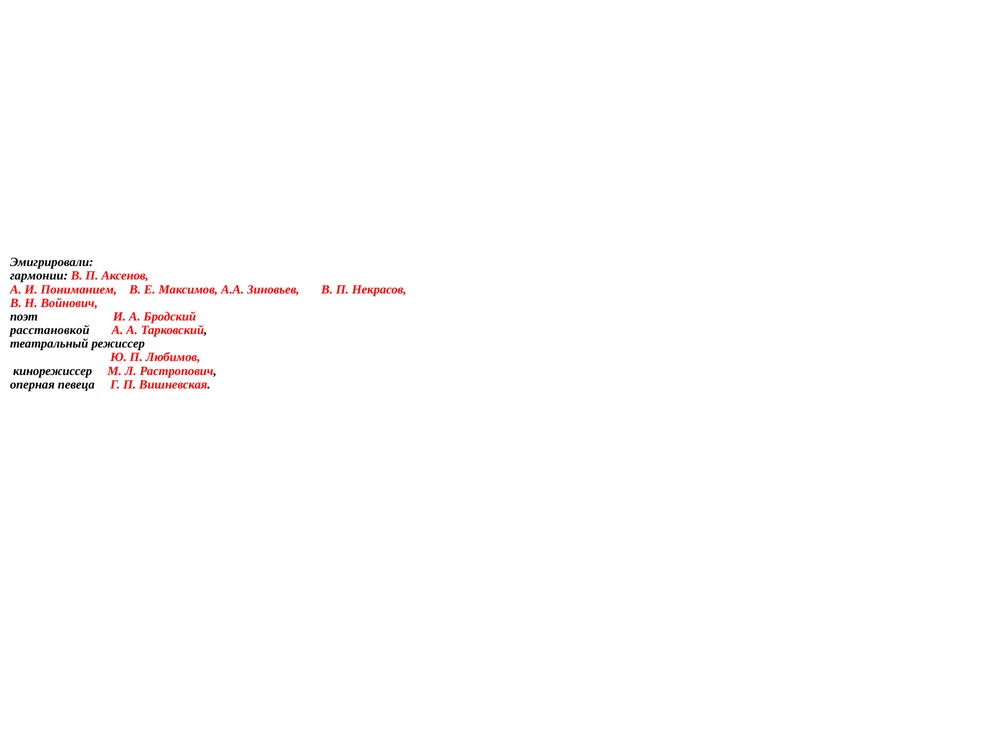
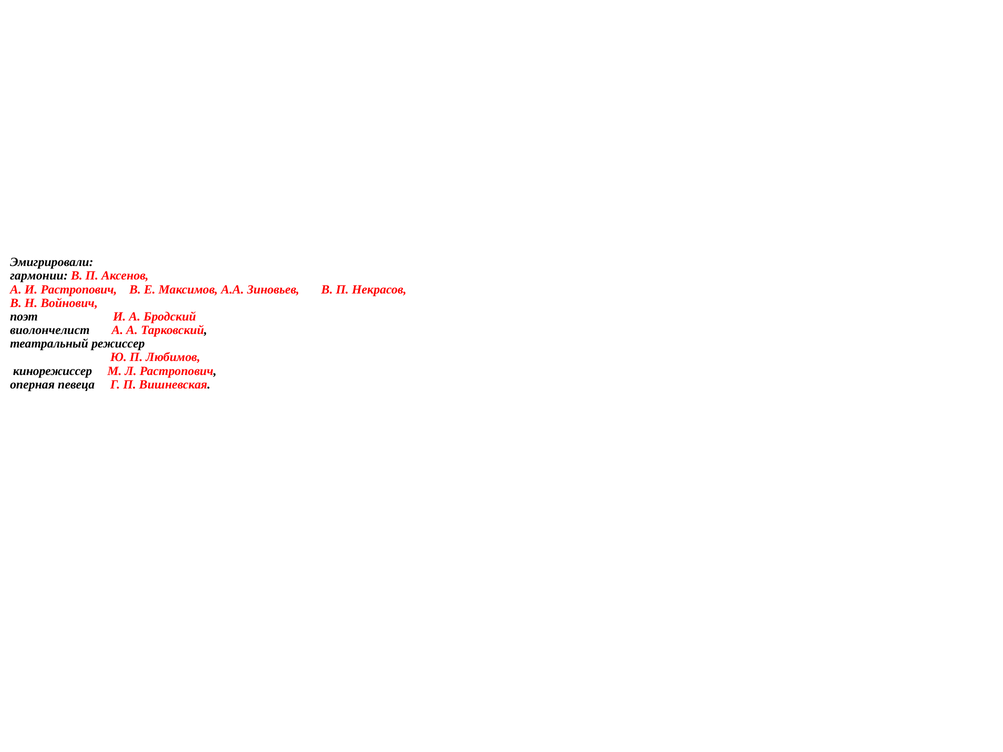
И Пониманием: Пониманием -> Растропович
расстановкой: расстановкой -> виолончелист
